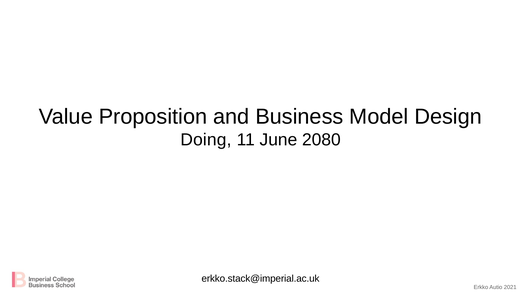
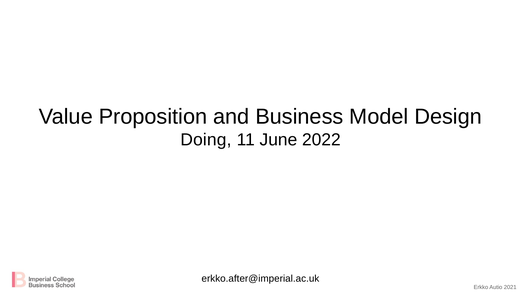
2080: 2080 -> 2022
erkko.stack@imperial.ac.uk: erkko.stack@imperial.ac.uk -> erkko.after@imperial.ac.uk
